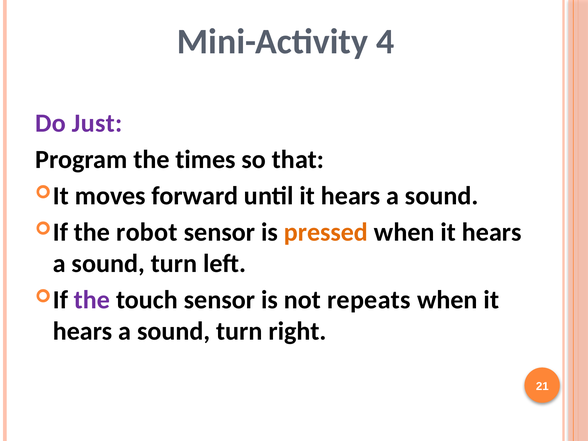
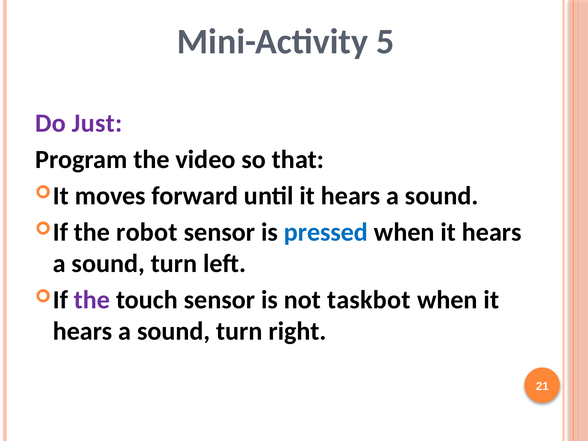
4: 4 -> 5
times: times -> video
pressed colour: orange -> blue
repeats: repeats -> taskbot
